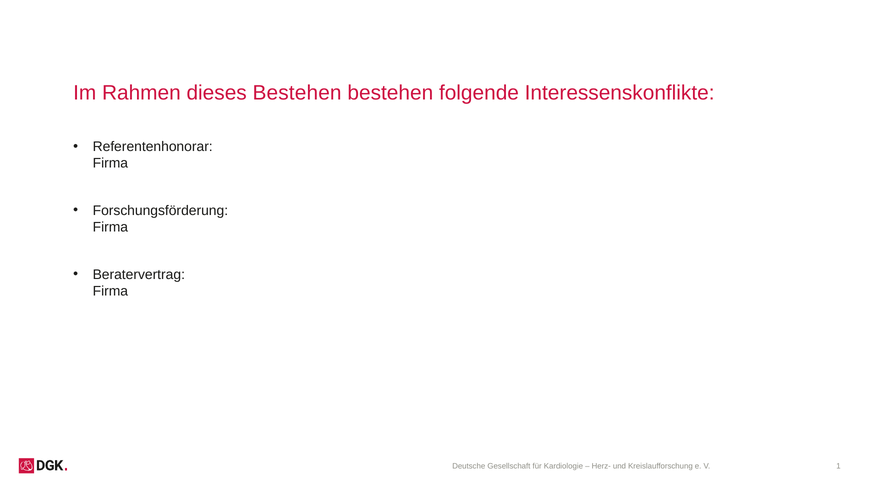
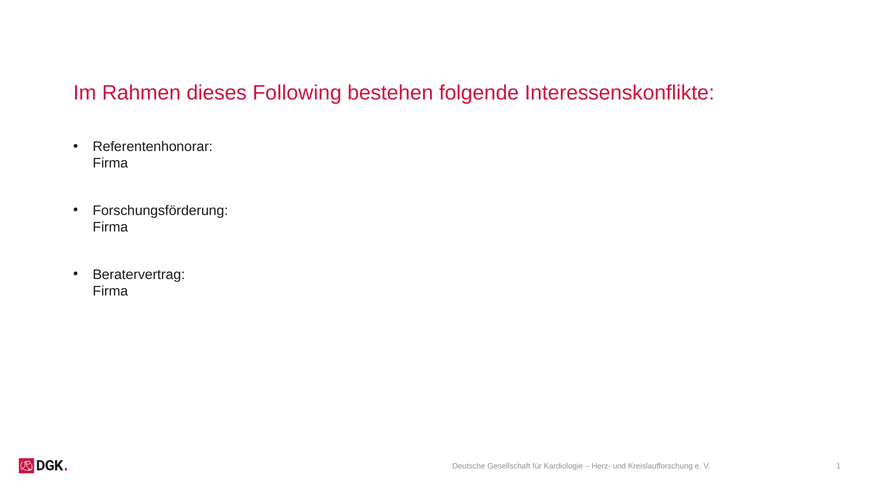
dieses Bestehen: Bestehen -> Following
